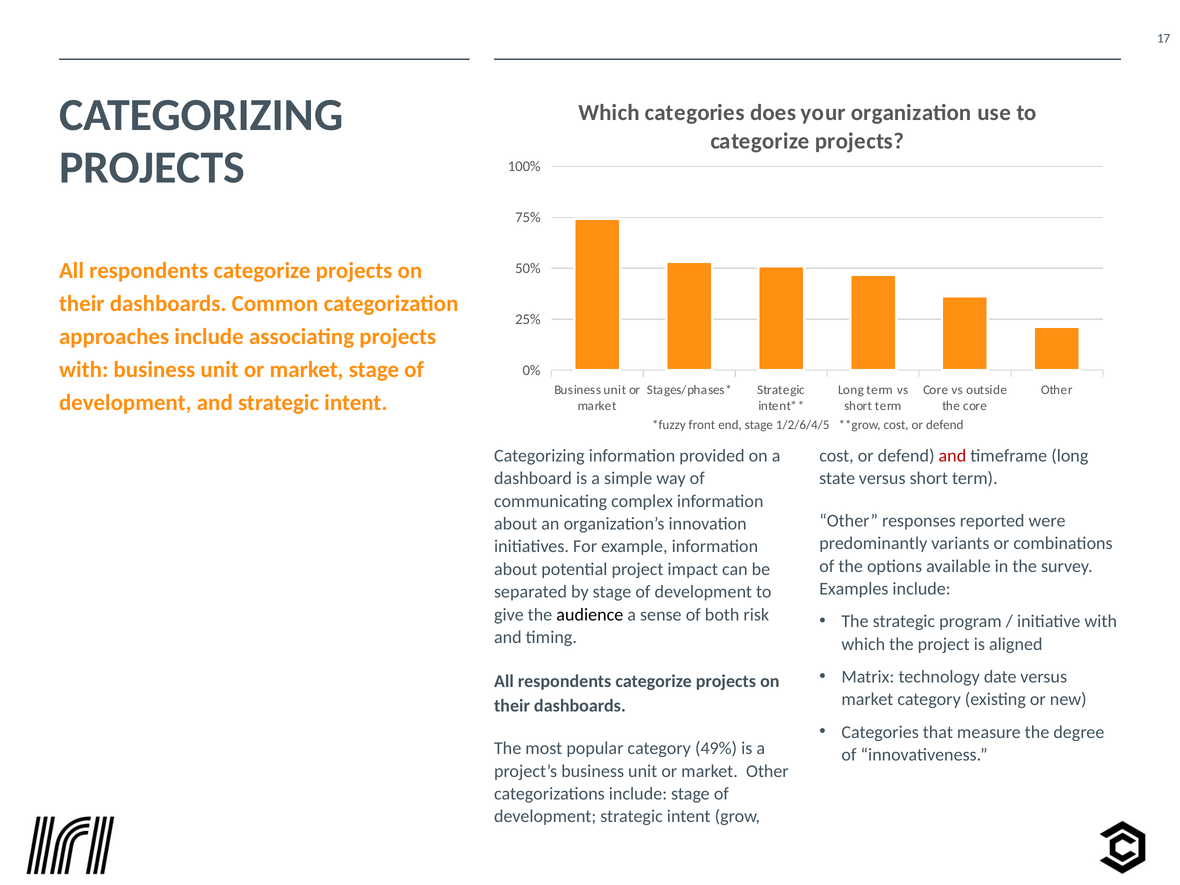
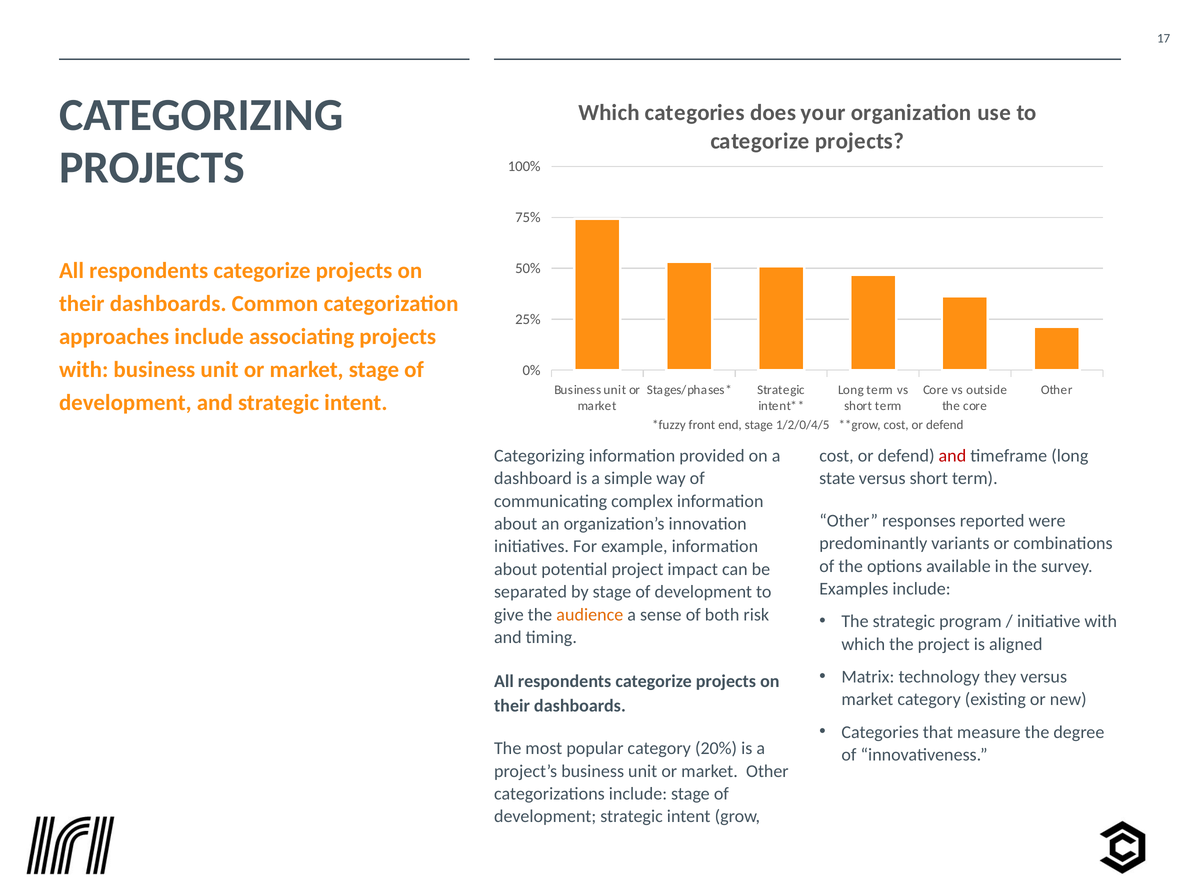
1/2/6/4/5: 1/2/6/4/5 -> 1/2/0/4/5
audience colour: black -> orange
date: date -> they
49%: 49% -> 20%
